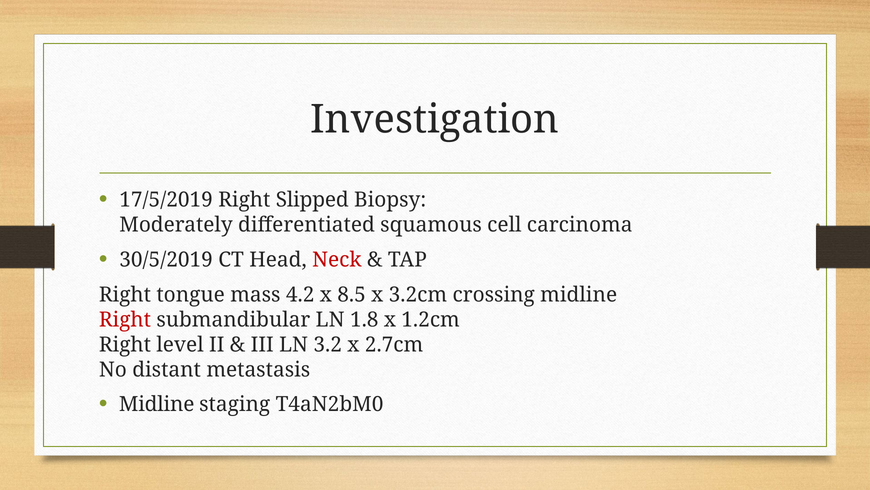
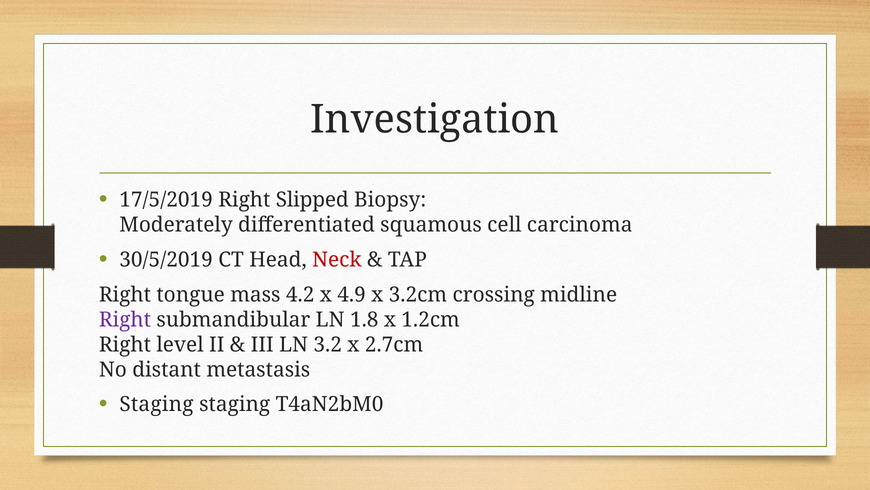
8.5: 8.5 -> 4.9
Right at (125, 319) colour: red -> purple
Midline at (157, 404): Midline -> Staging
